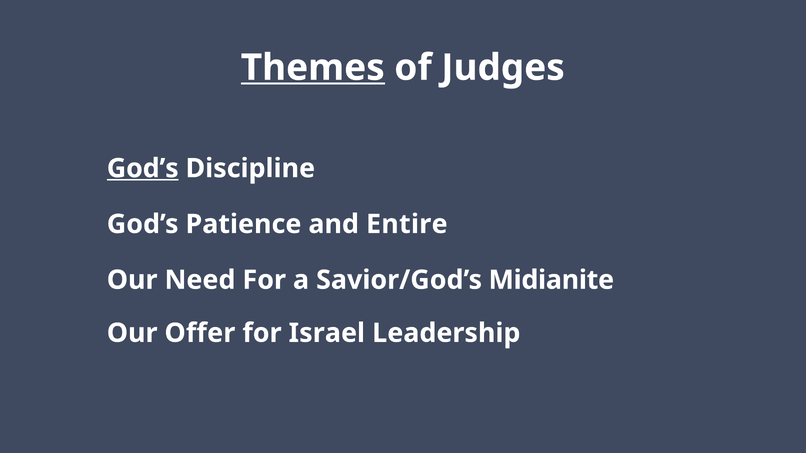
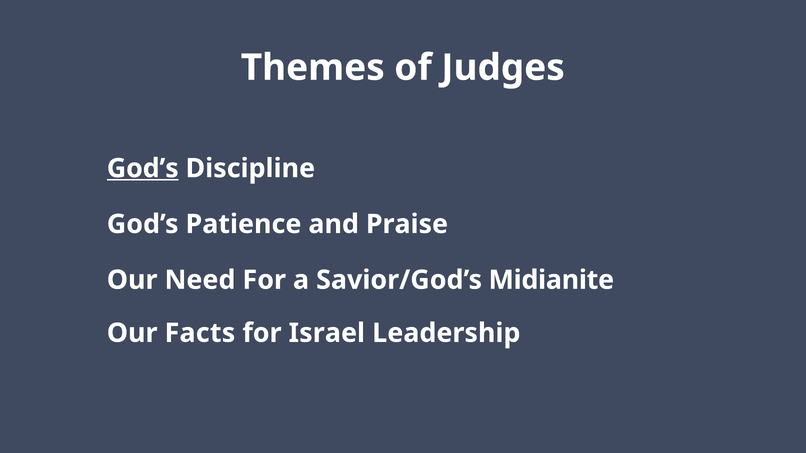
Themes underline: present -> none
Entire: Entire -> Praise
Offer: Offer -> Facts
